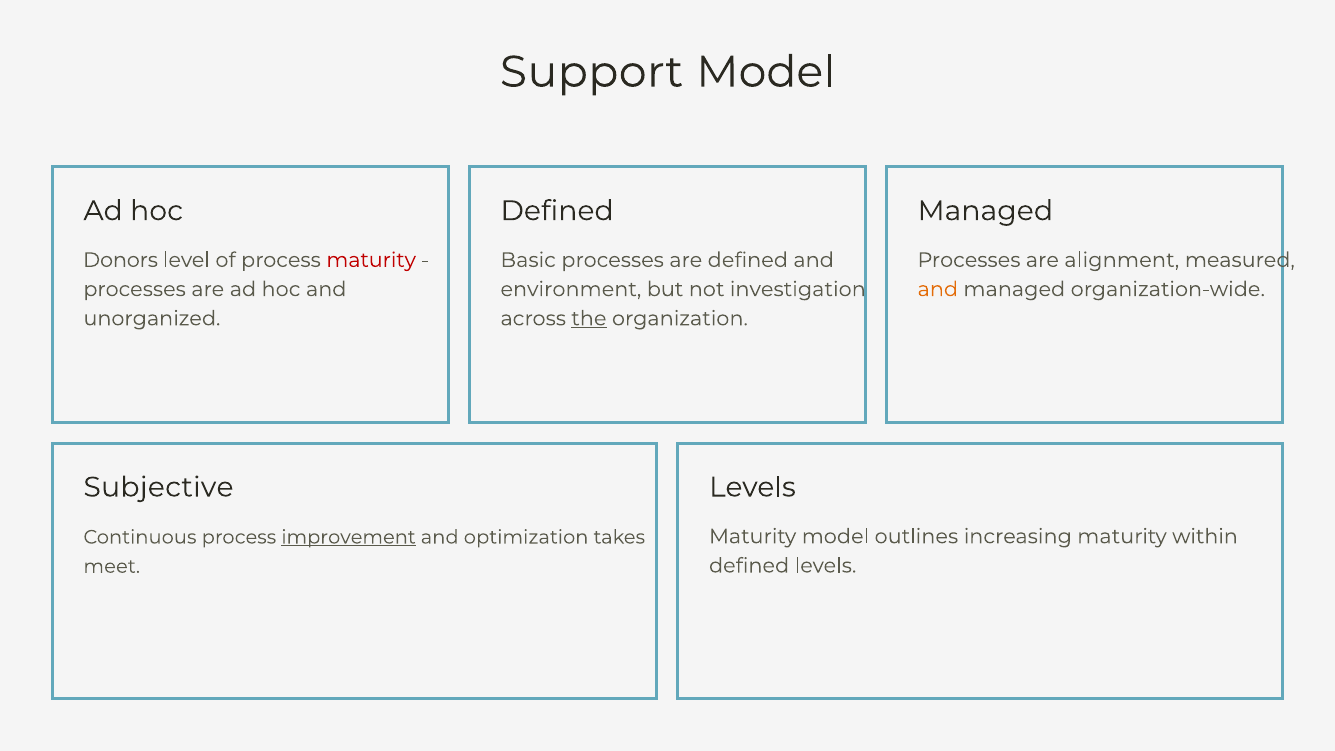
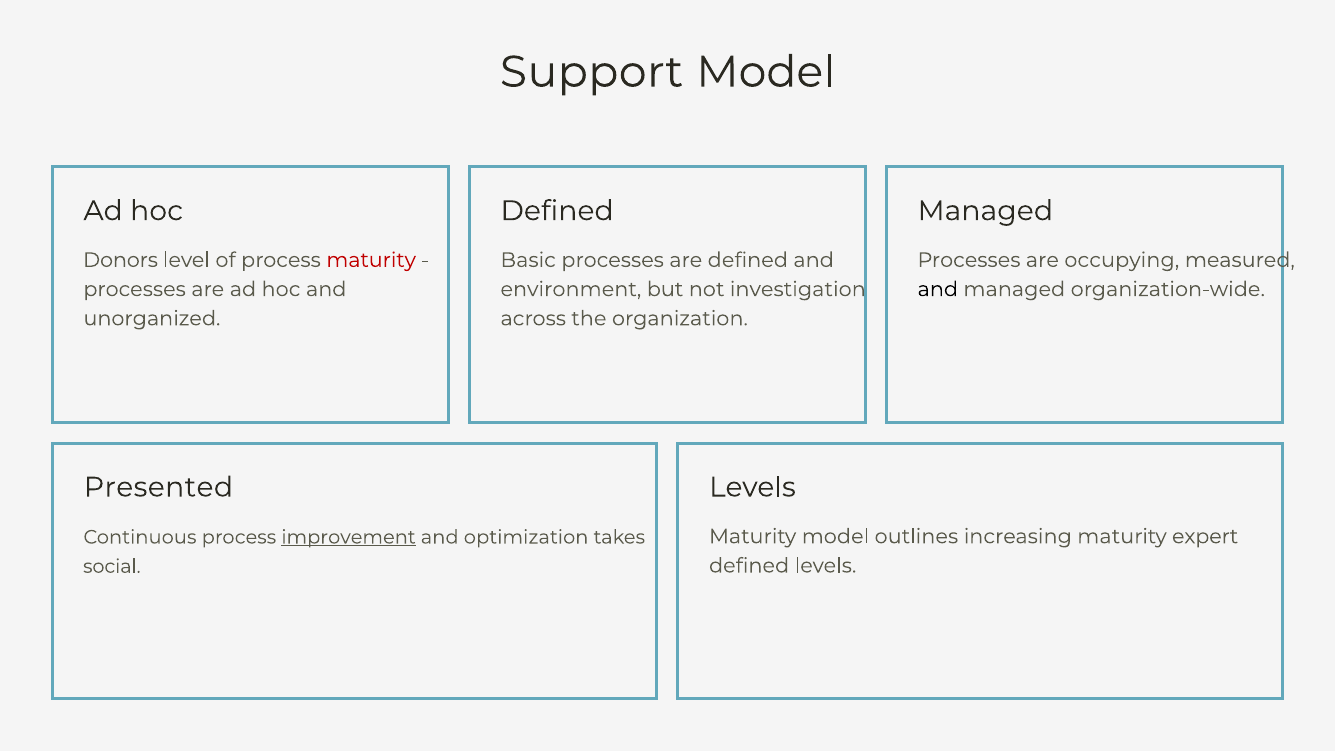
alignment: alignment -> occupying
and at (938, 289) colour: orange -> black
the underline: present -> none
Subjective: Subjective -> Presented
within: within -> expert
meet: meet -> social
